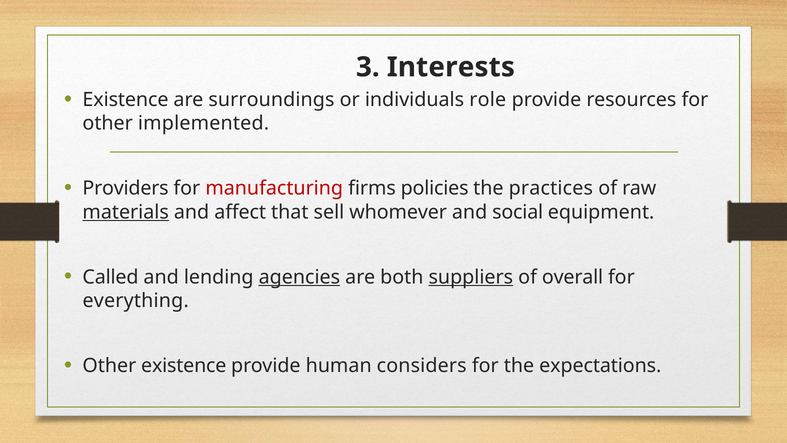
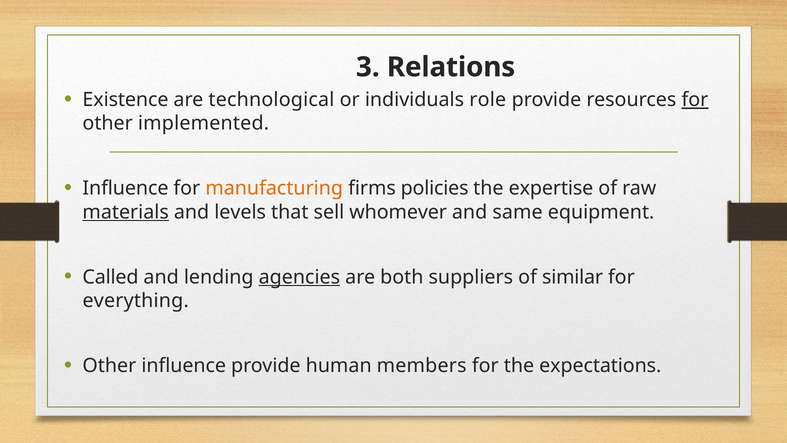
Interests: Interests -> Relations
surroundings: surroundings -> technological
for at (695, 100) underline: none -> present
Providers at (126, 188): Providers -> Influence
manufacturing colour: red -> orange
practices: practices -> expertise
affect: affect -> levels
social: social -> same
suppliers underline: present -> none
overall: overall -> similar
Other existence: existence -> influence
considers: considers -> members
